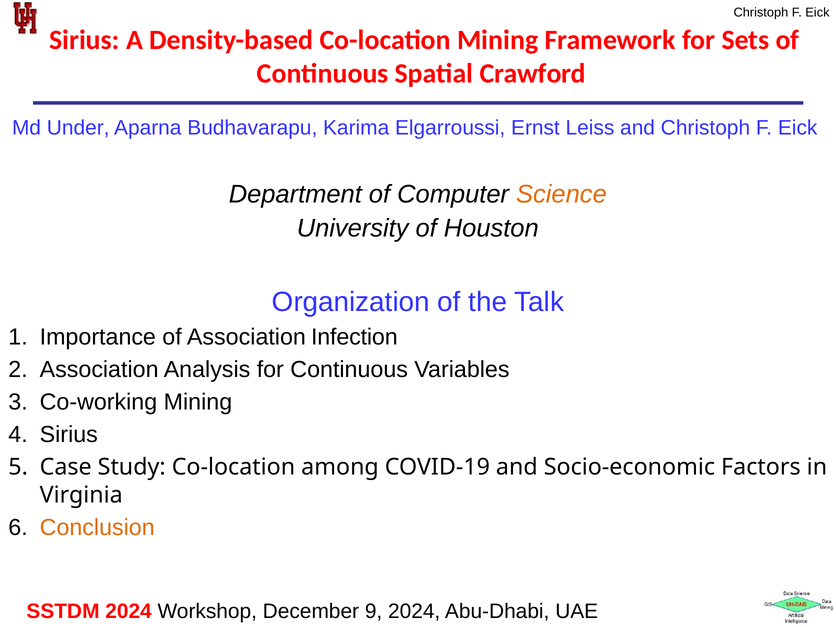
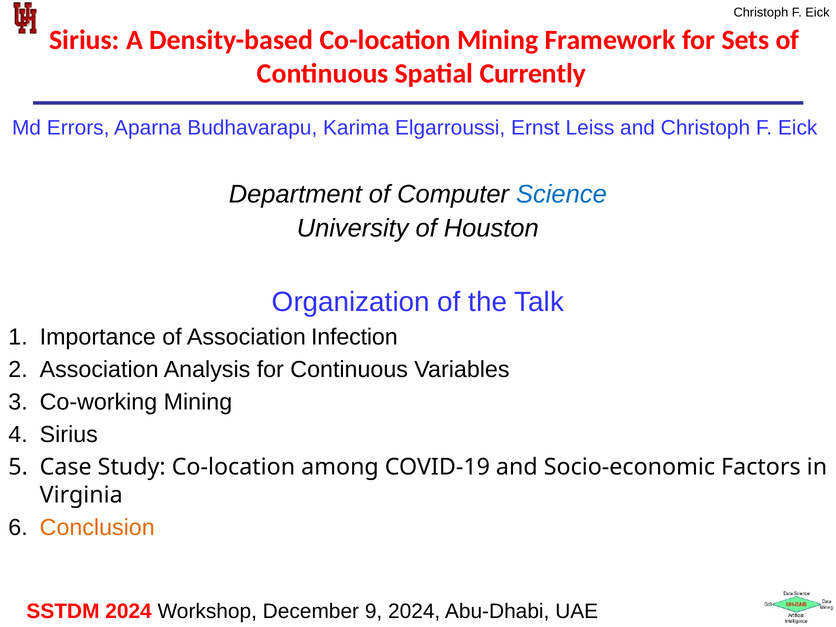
Crawford: Crawford -> Currently
Under: Under -> Errors
Science colour: orange -> blue
